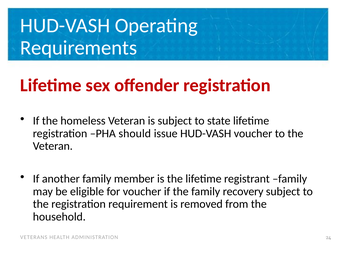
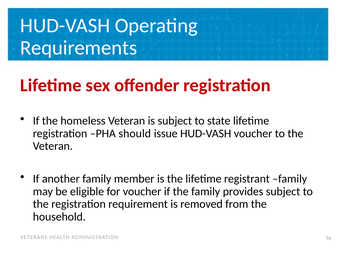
recovery: recovery -> provides
